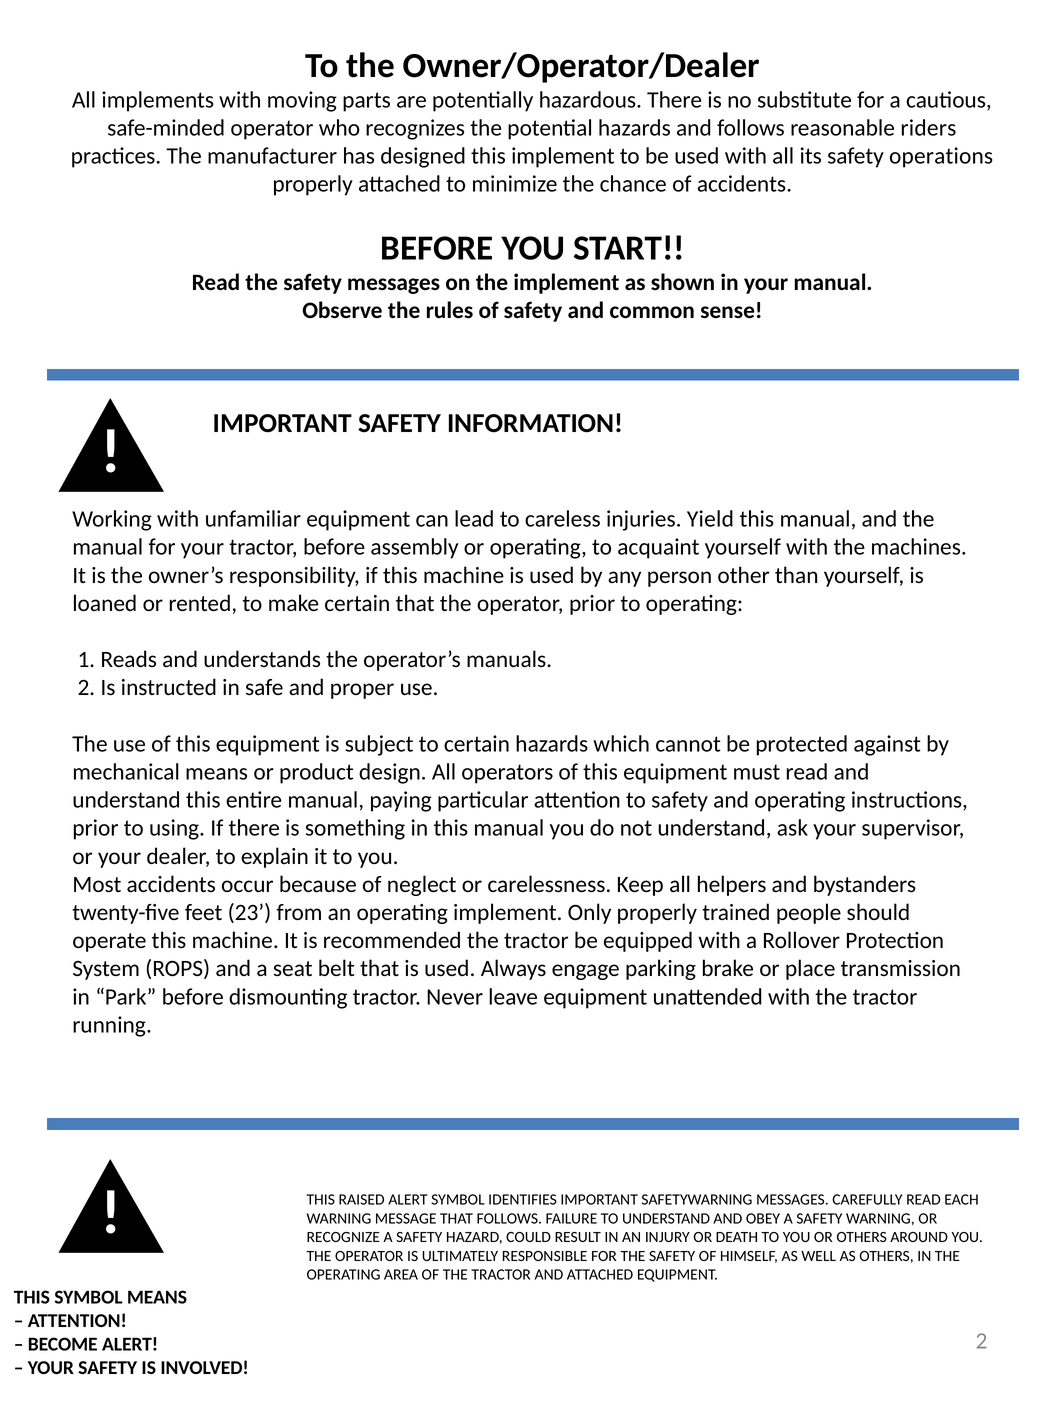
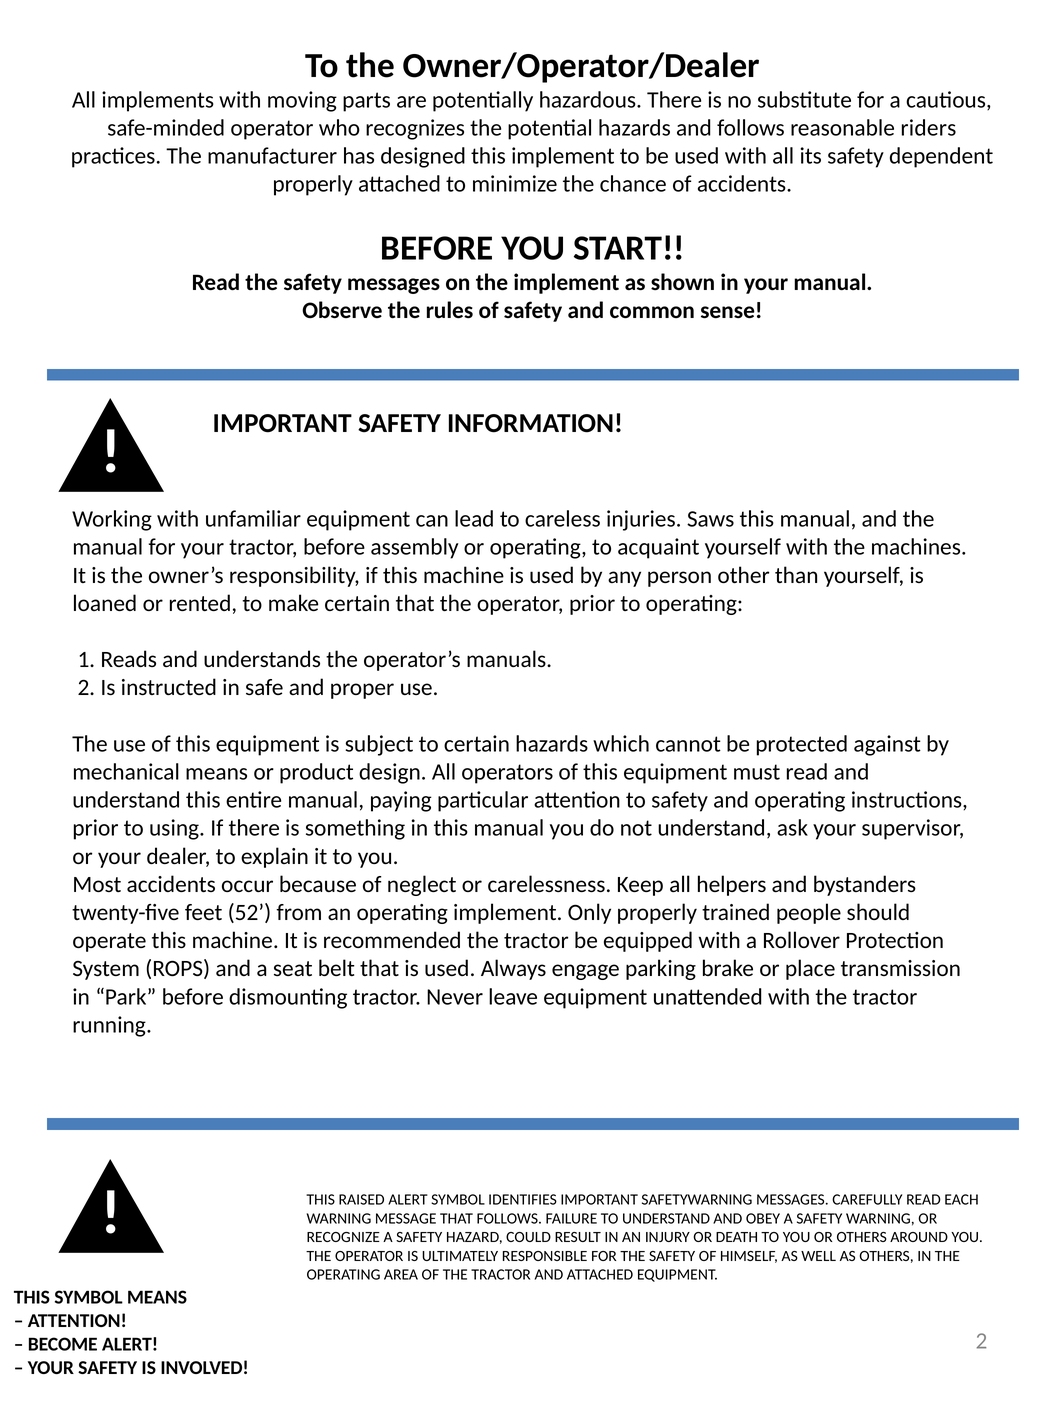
operations: operations -> dependent
Yield: Yield -> Saws
23: 23 -> 52
